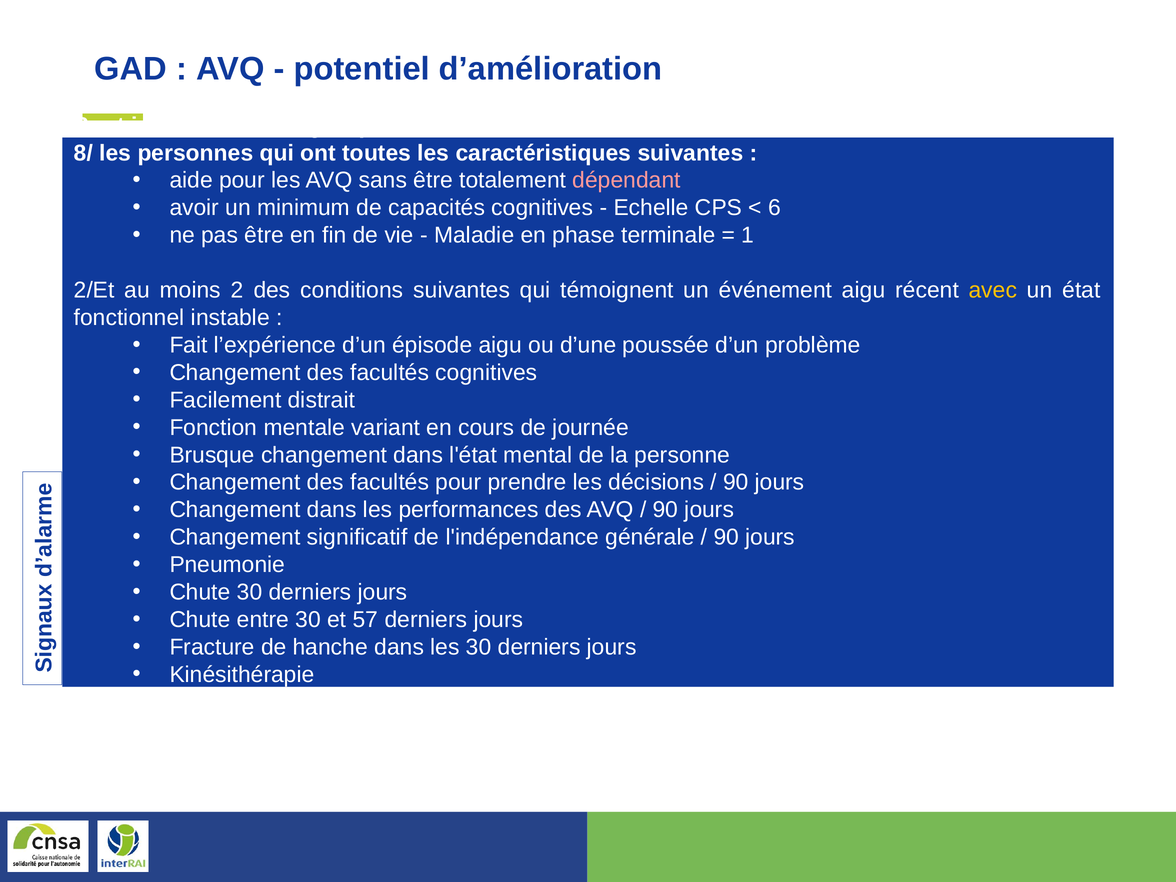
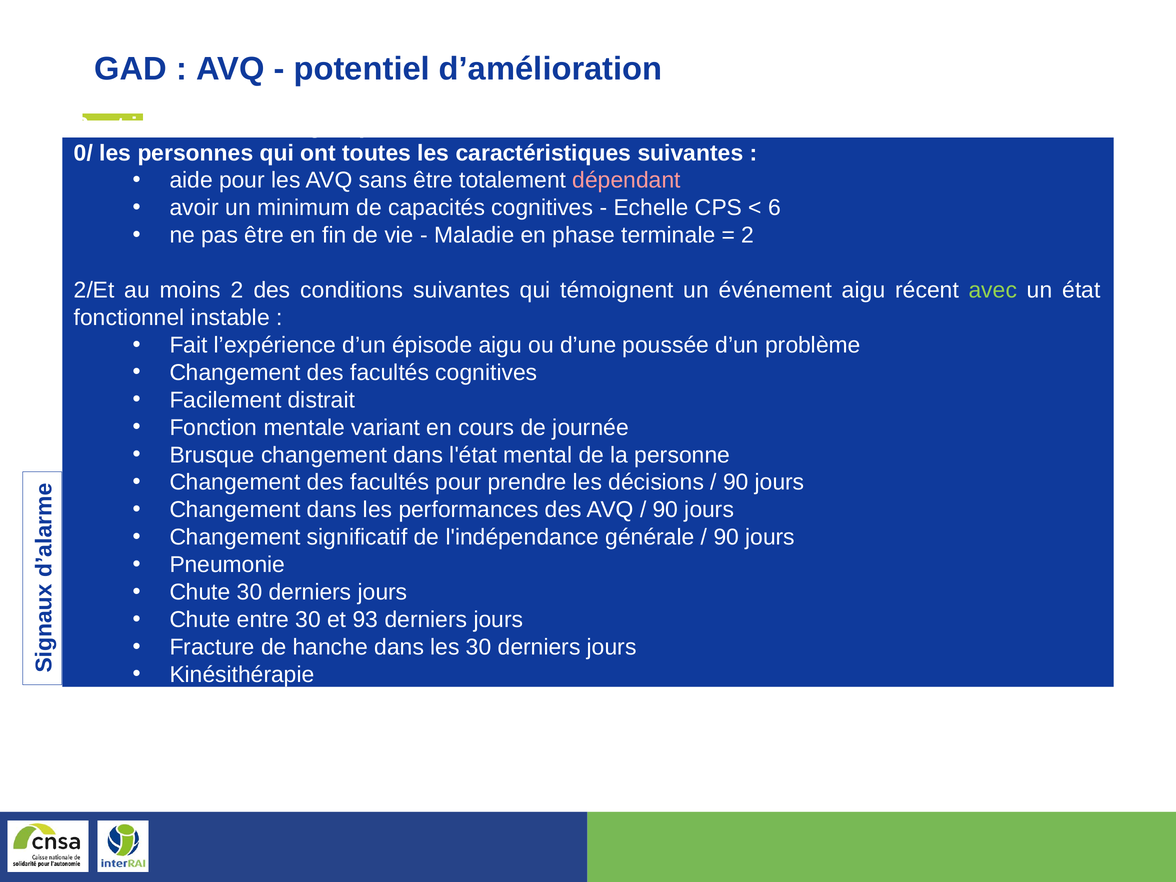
8/: 8/ -> 0/
1 at (748, 235): 1 -> 2
avec at (993, 290) colour: yellow -> light green
57: 57 -> 93
